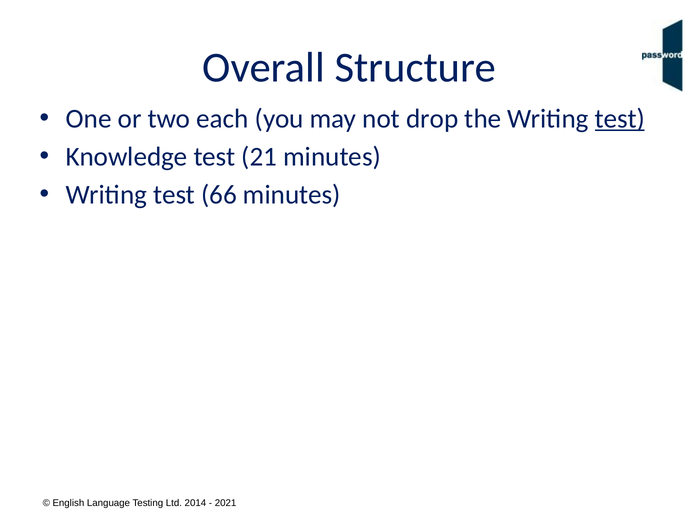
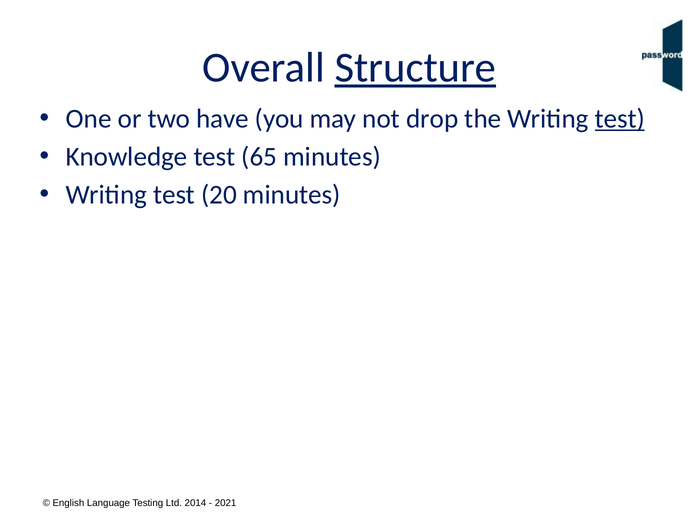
Structure underline: none -> present
each: each -> have
21: 21 -> 65
66: 66 -> 20
